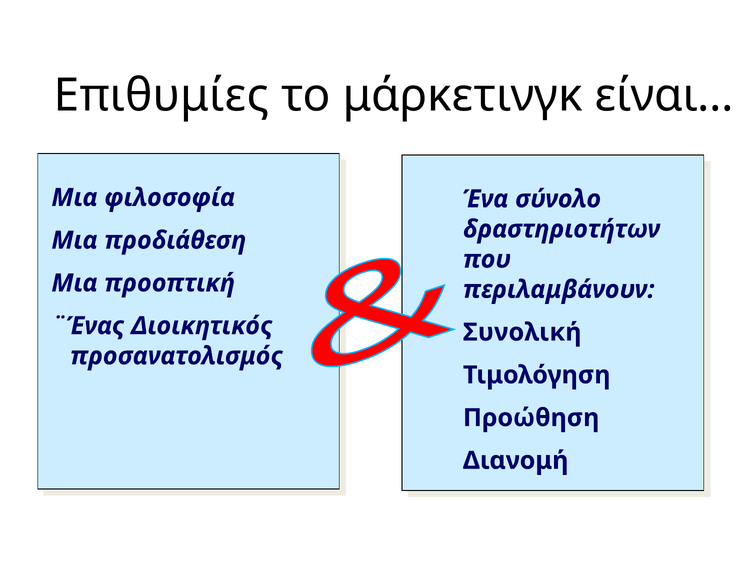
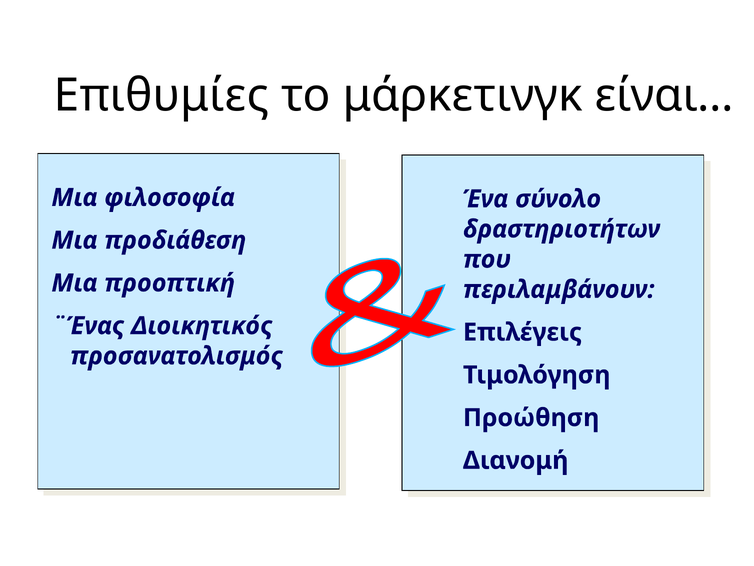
Συνολική: Συνολική -> Επιλέγεις
